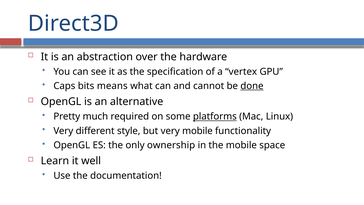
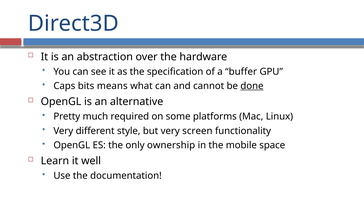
vertex: vertex -> buffer
platforms underline: present -> none
very mobile: mobile -> screen
